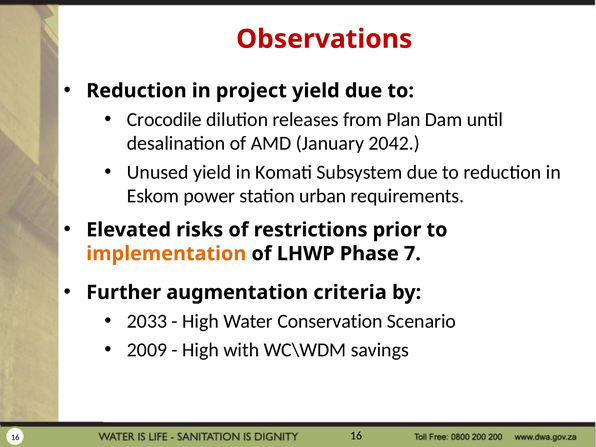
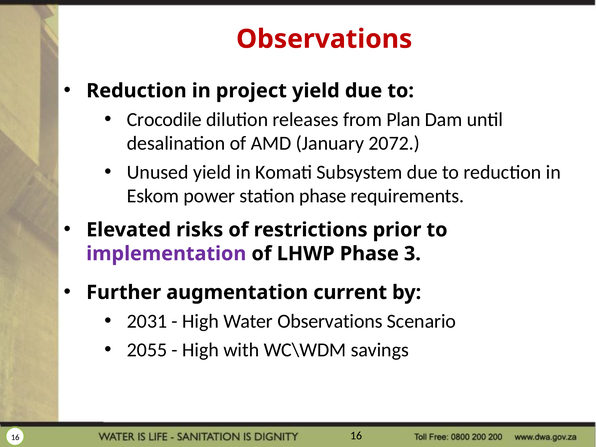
2042: 2042 -> 2072
station urban: urban -> phase
implementation colour: orange -> purple
7: 7 -> 3
criteria: criteria -> current
2033: 2033 -> 2031
Water Conservation: Conservation -> Observations
2009: 2009 -> 2055
